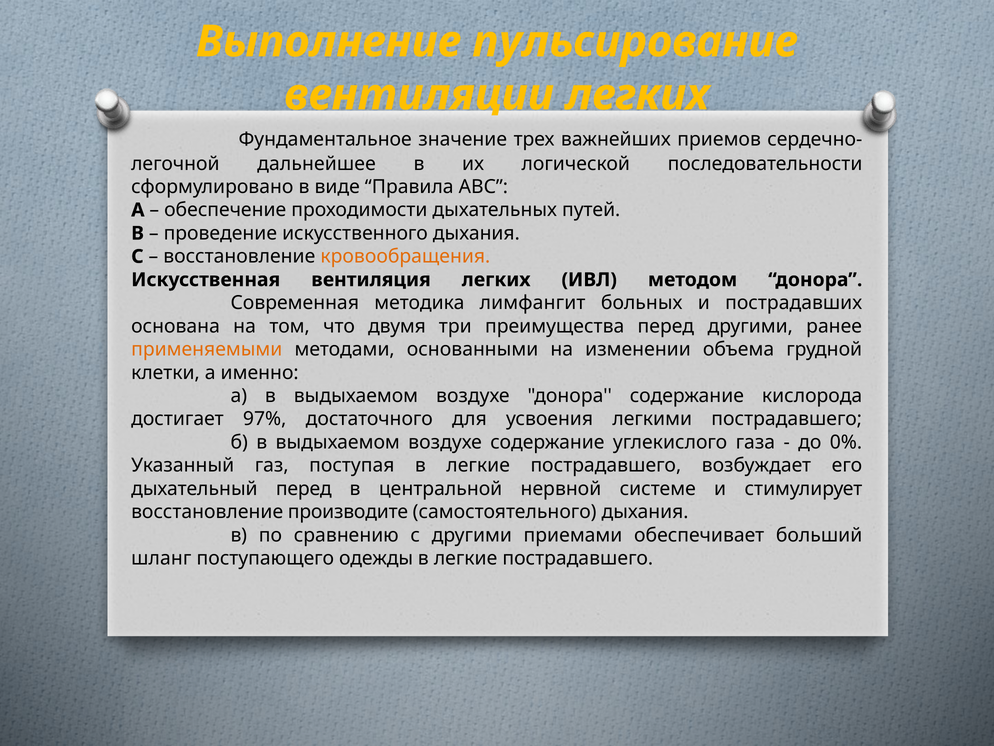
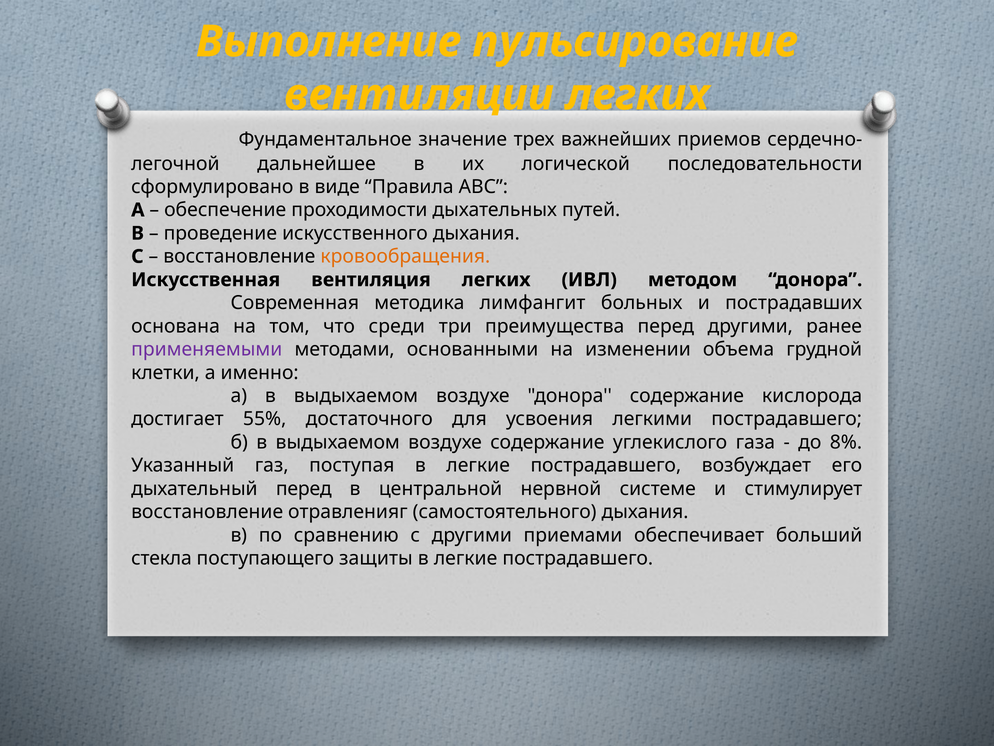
двумя: двумя -> среди
применяемыми colour: orange -> purple
97%: 97% -> 55%
0%: 0% -> 8%
производите: производите -> отравленияг
шланг: шланг -> стекла
одежды: одежды -> защиты
